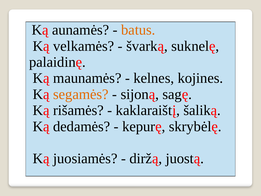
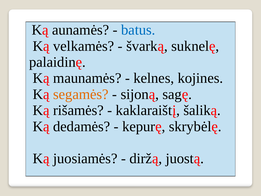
batus colour: orange -> blue
